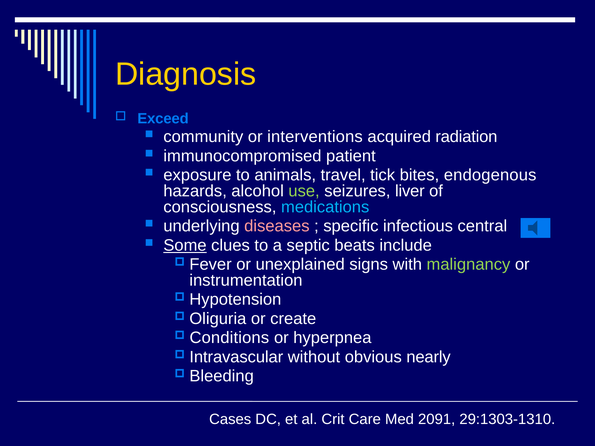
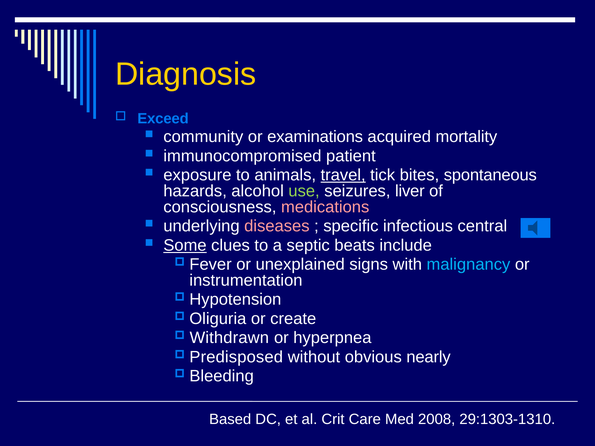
interventions: interventions -> examinations
radiation: radiation -> mortality
travel underline: none -> present
endogenous: endogenous -> spontaneous
medications colour: light blue -> pink
malignancy colour: light green -> light blue
Conditions: Conditions -> Withdrawn
Intravascular: Intravascular -> Predisposed
Cases: Cases -> Based
2091: 2091 -> 2008
